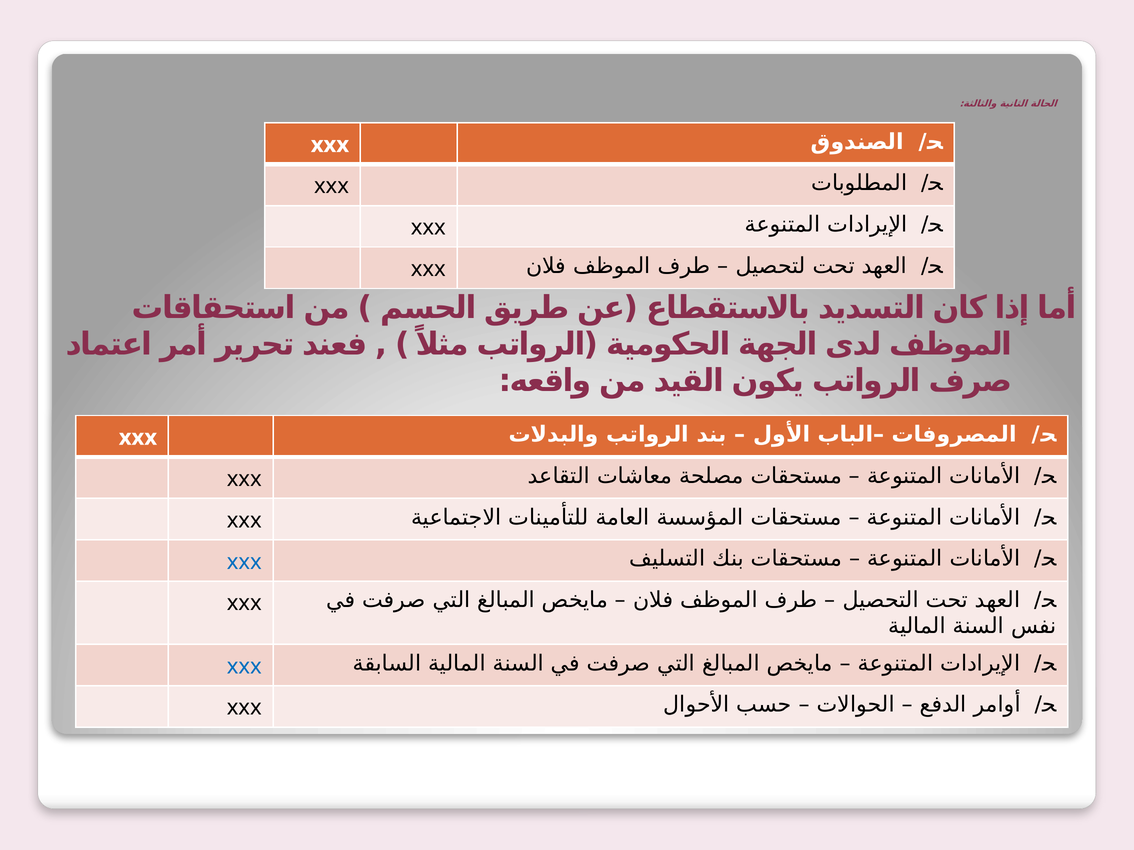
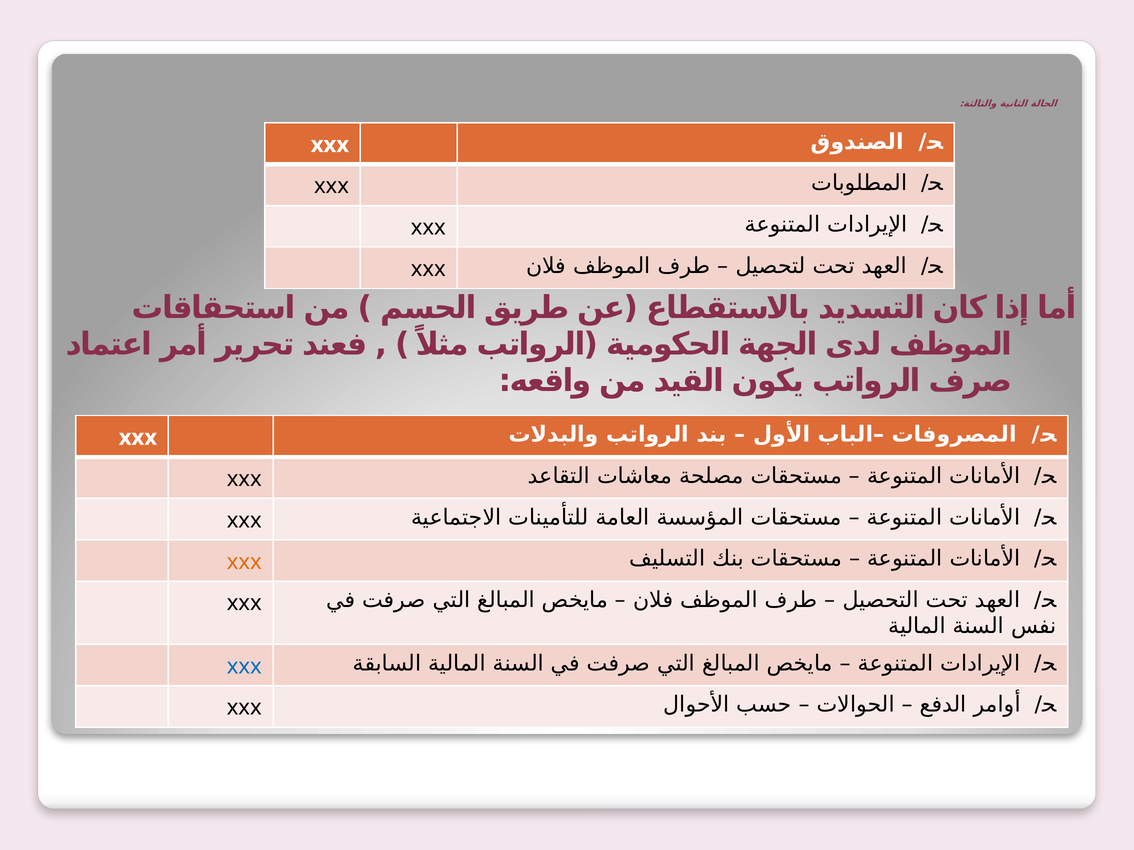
xxx at (244, 562) colour: blue -> orange
